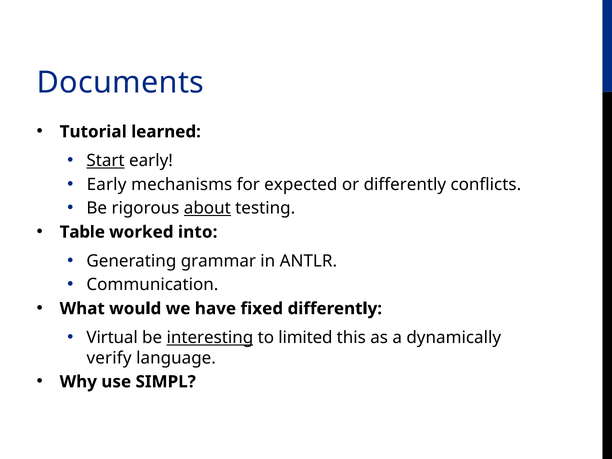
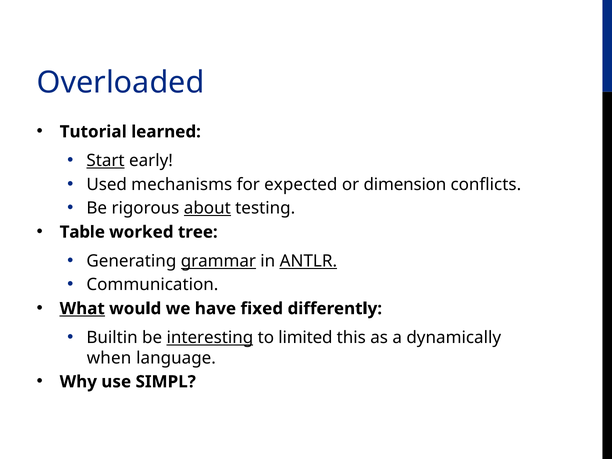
Documents: Documents -> Overloaded
Early at (107, 184): Early -> Used
or differently: differently -> dimension
into: into -> tree
grammar underline: none -> present
ANTLR underline: none -> present
What underline: none -> present
Virtual: Virtual -> Builtin
verify: verify -> when
